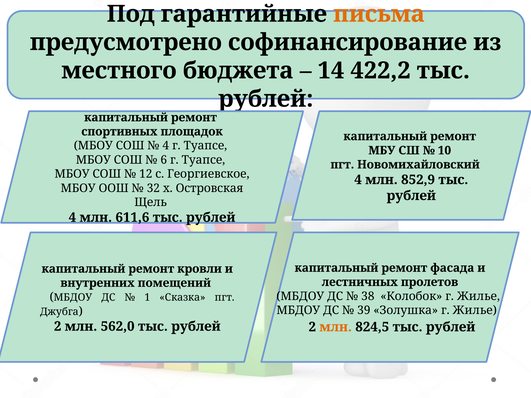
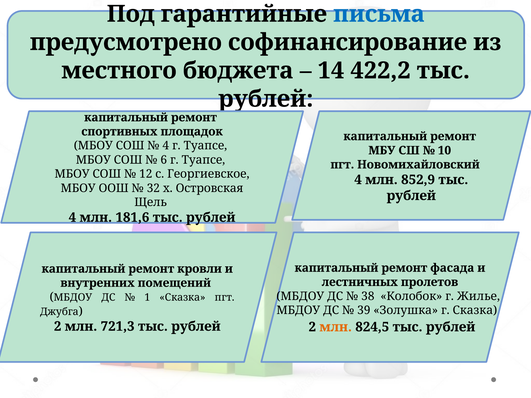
письма colour: orange -> blue
611,6: 611,6 -> 181,6
Золушка г Жилье: Жилье -> Сказка
562,0: 562,0 -> 721,3
